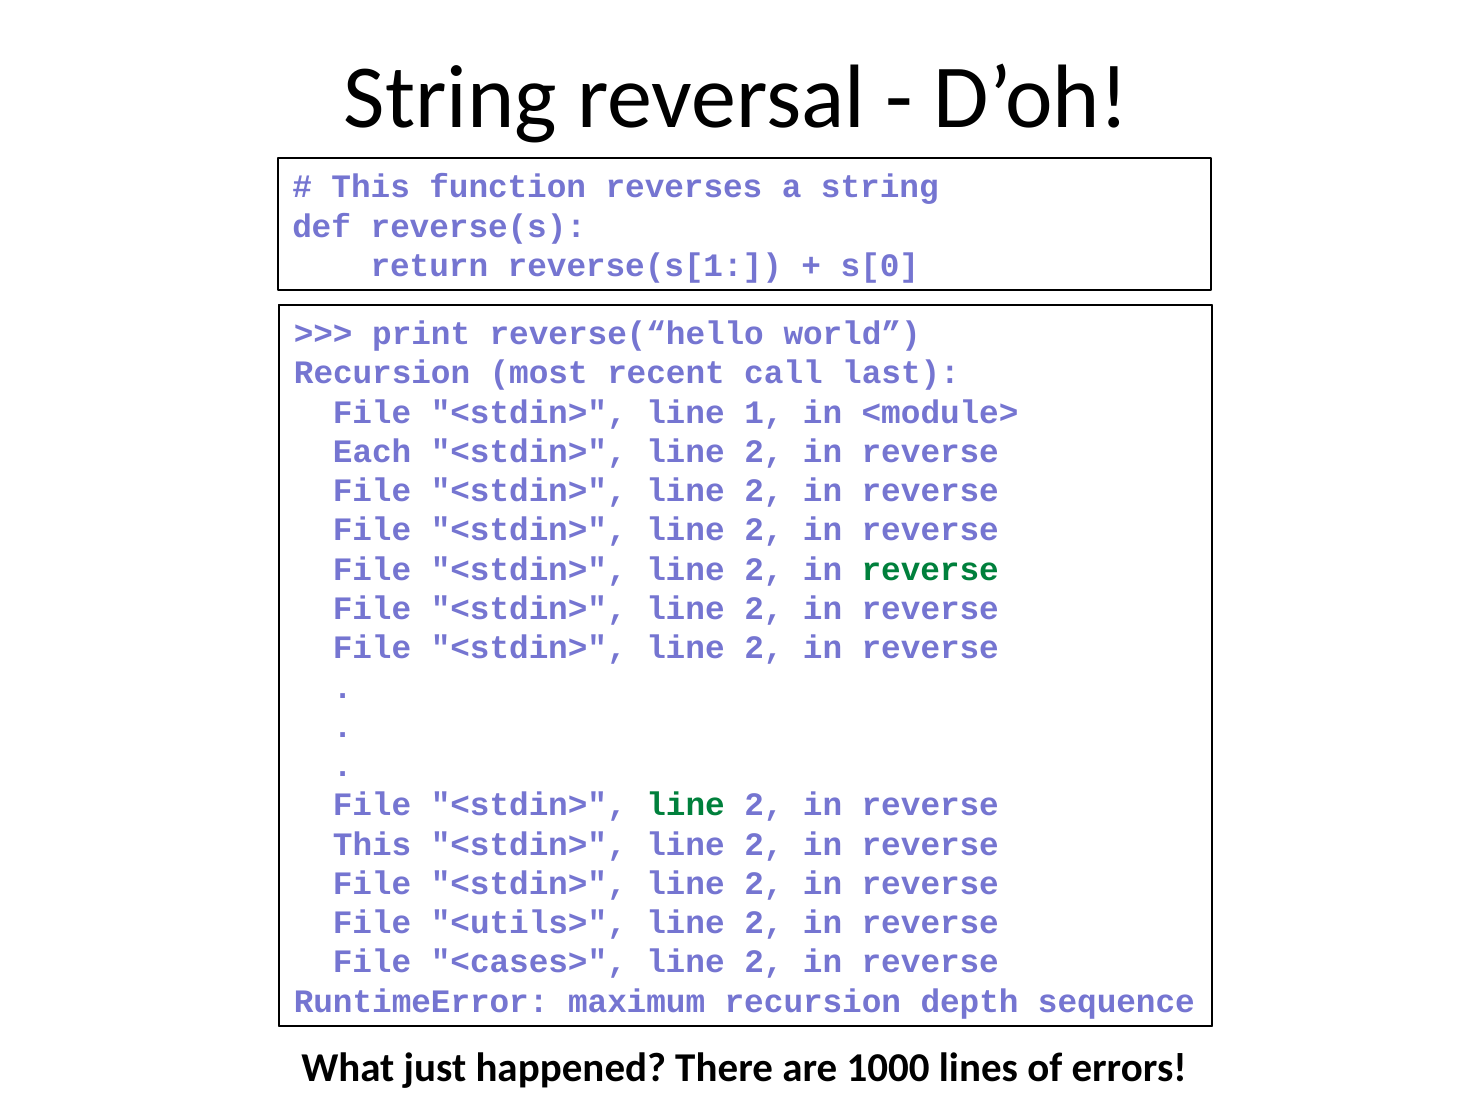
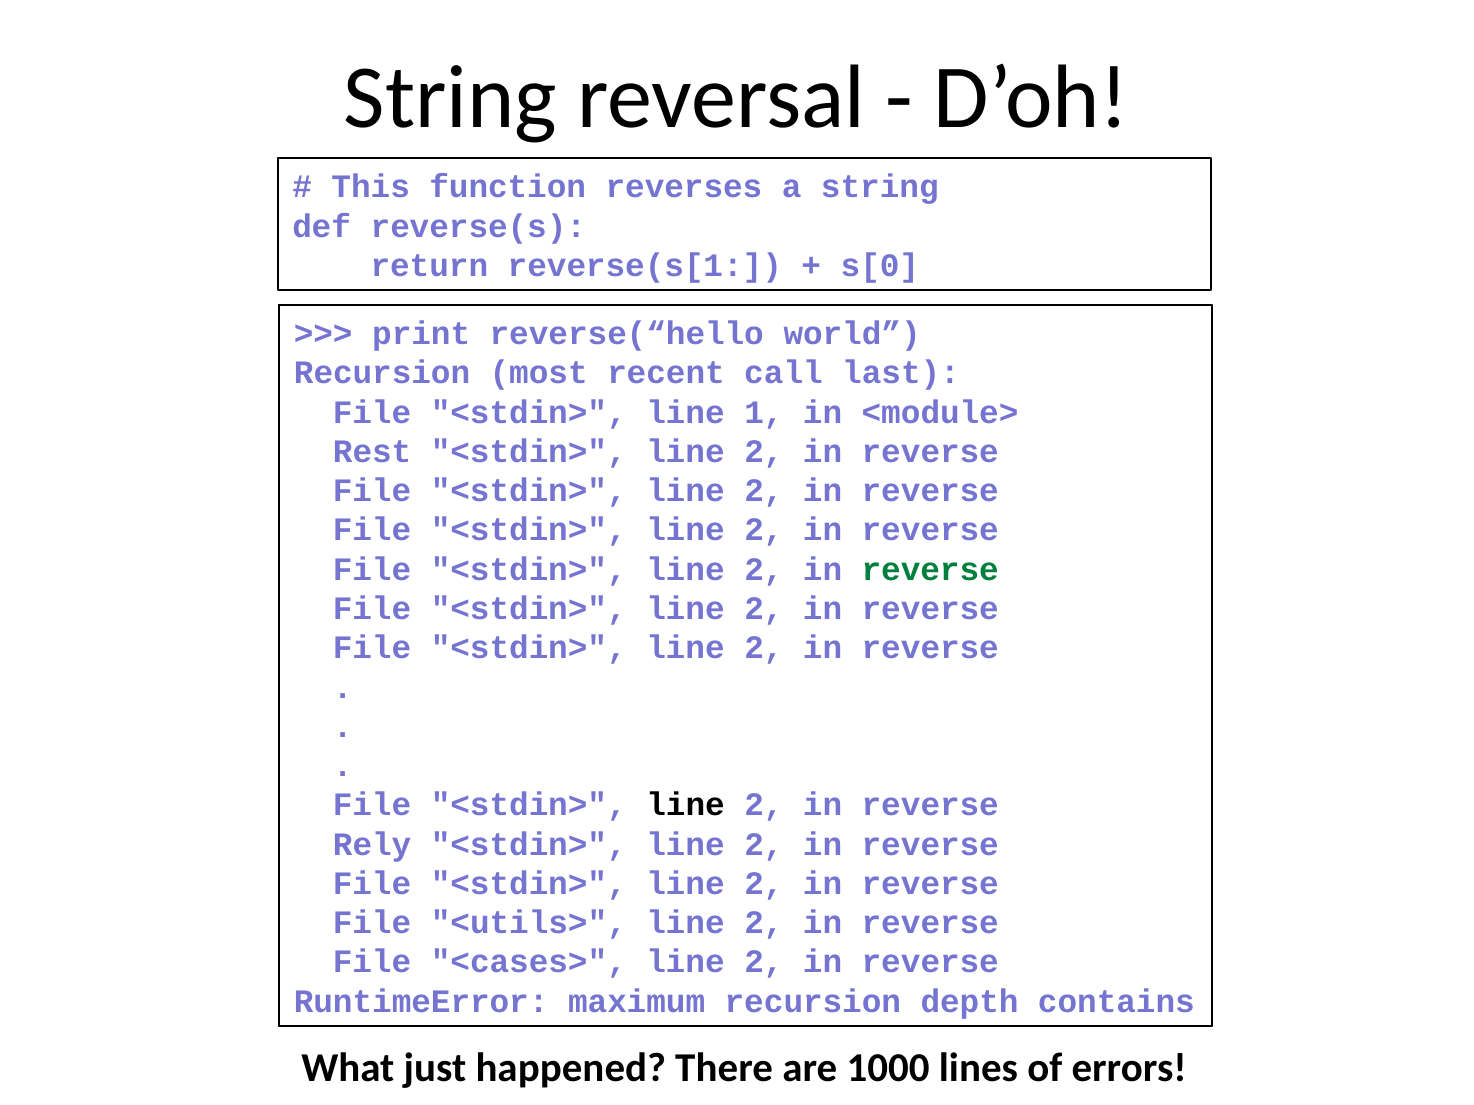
Each: Each -> Rest
line at (686, 805) colour: green -> black
This at (372, 845): This -> Rely
sequence: sequence -> contains
